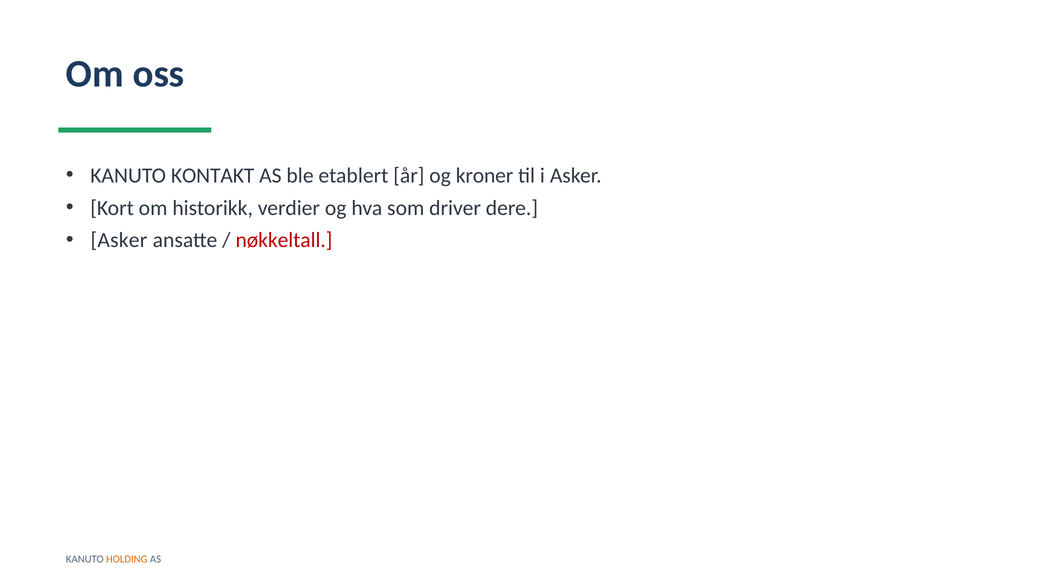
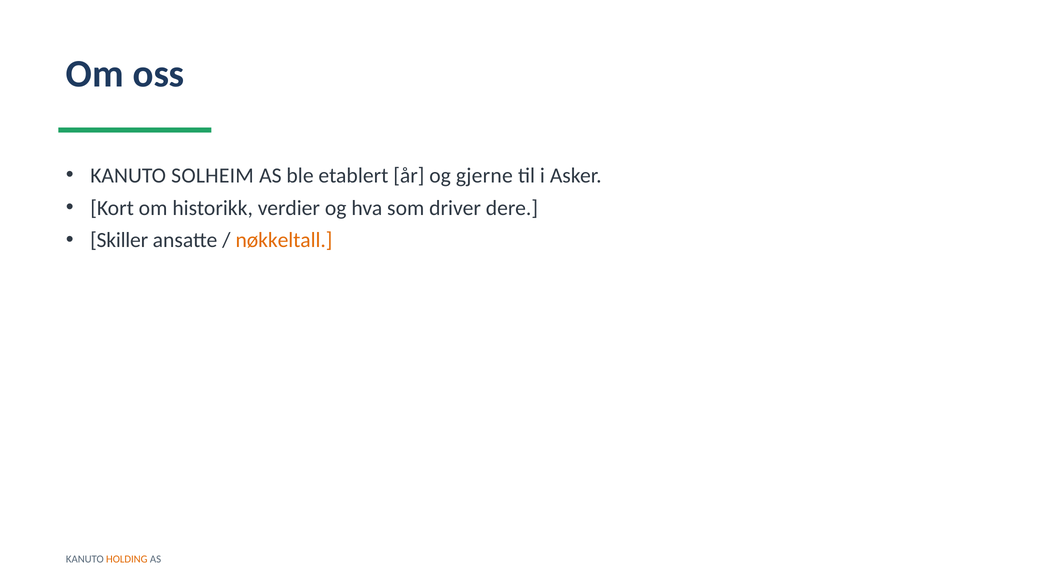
KONTAKT: KONTAKT -> SOLHEIM
kroner: kroner -> gjerne
Asker at (119, 240): Asker -> Skiller
nøkkeltall colour: red -> orange
